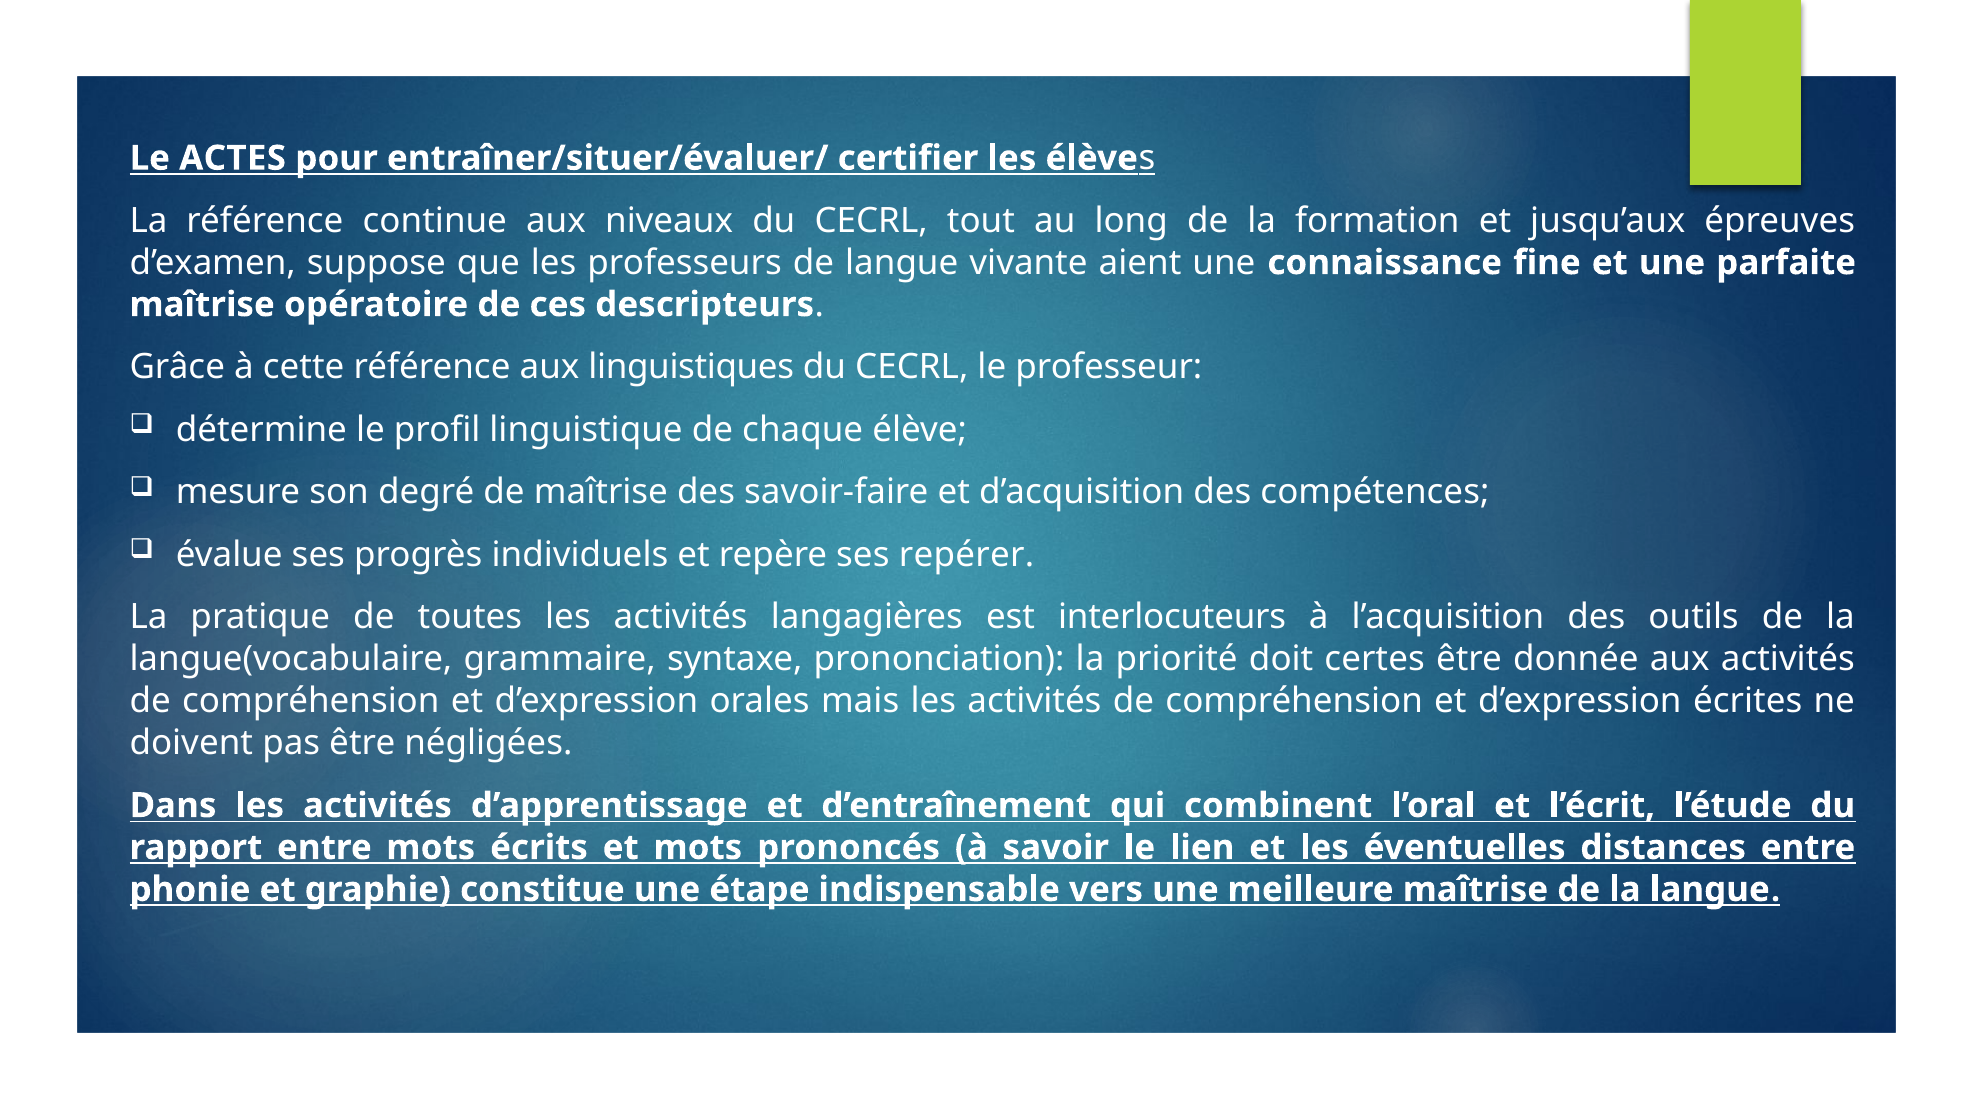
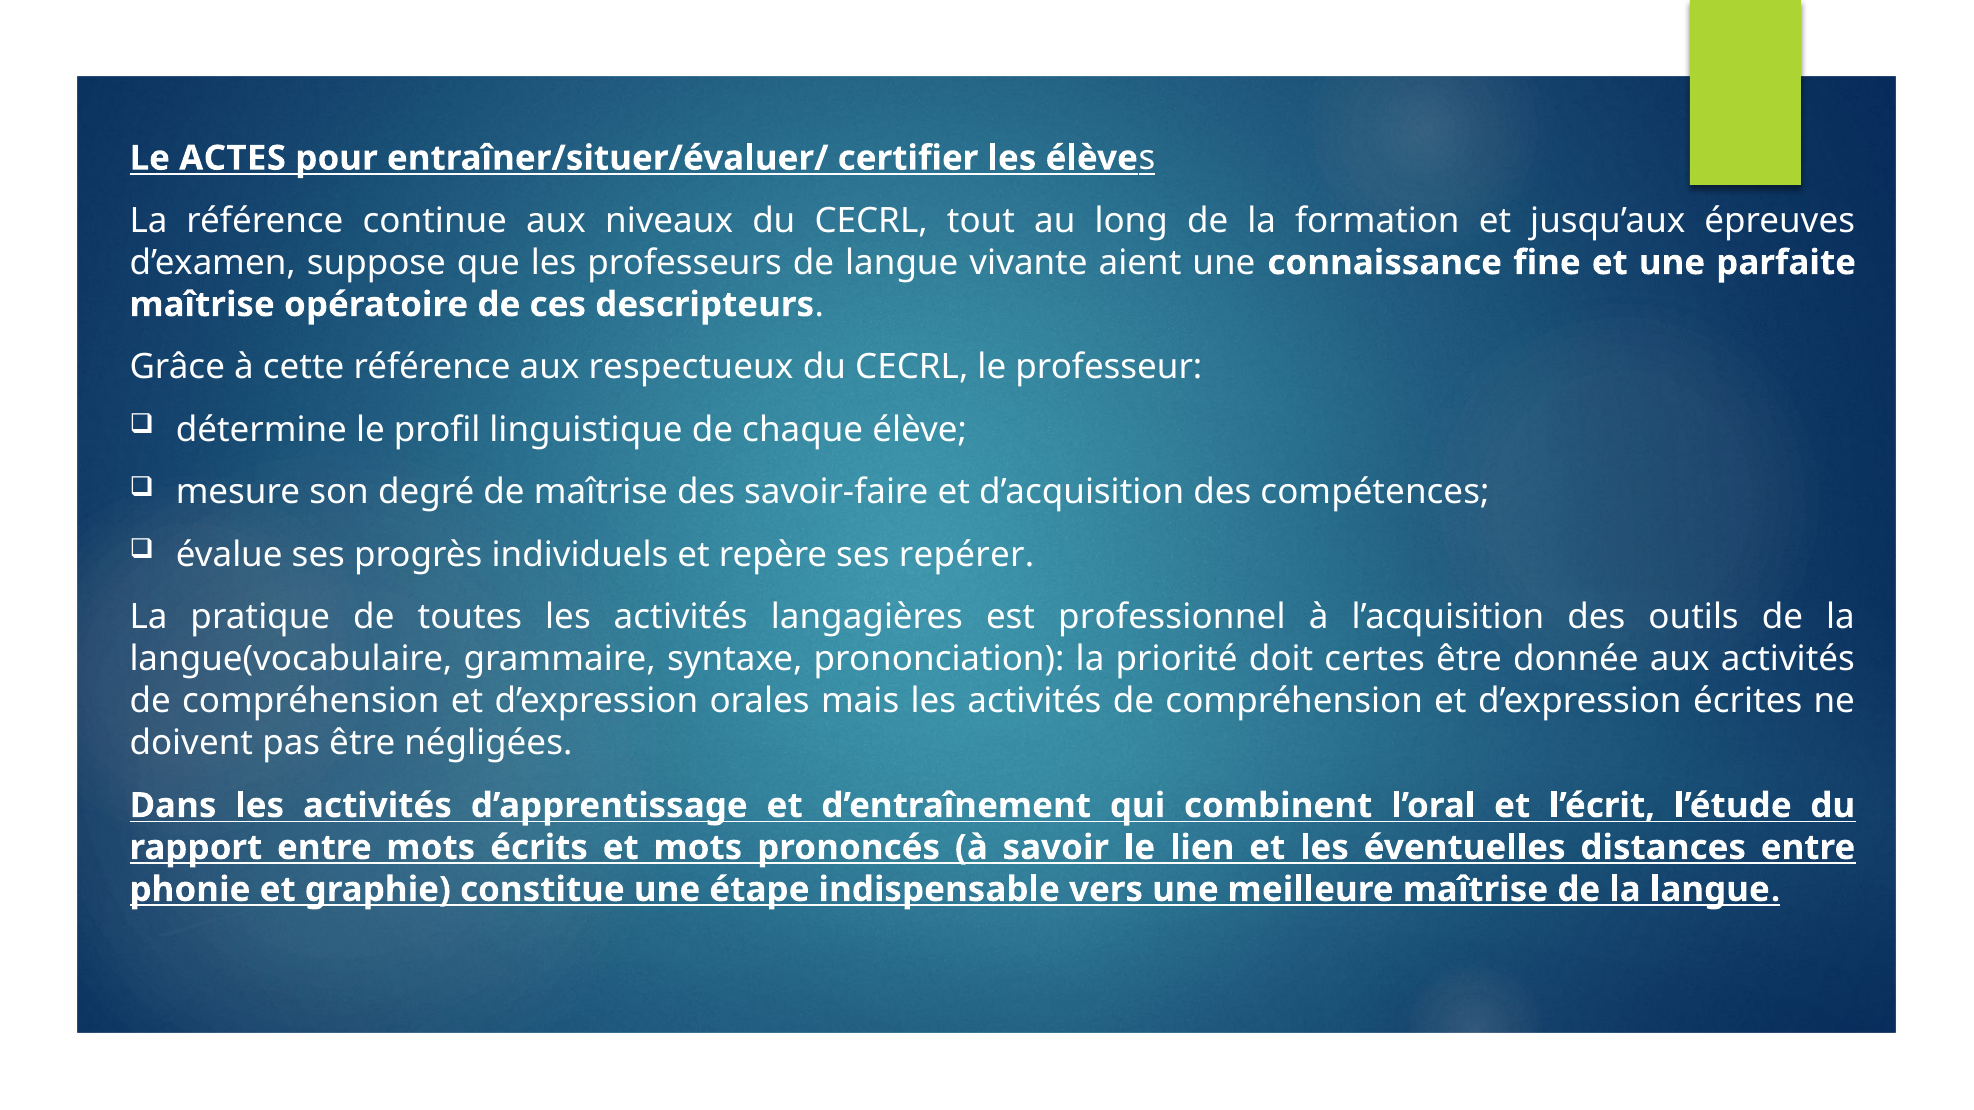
linguistiques: linguistiques -> respectueux
interlocuteurs: interlocuteurs -> professionnel
